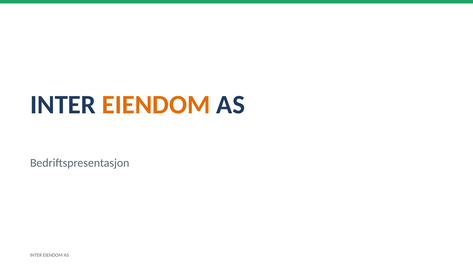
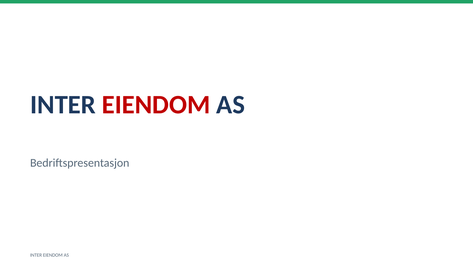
EIENDOM at (156, 105) colour: orange -> red
